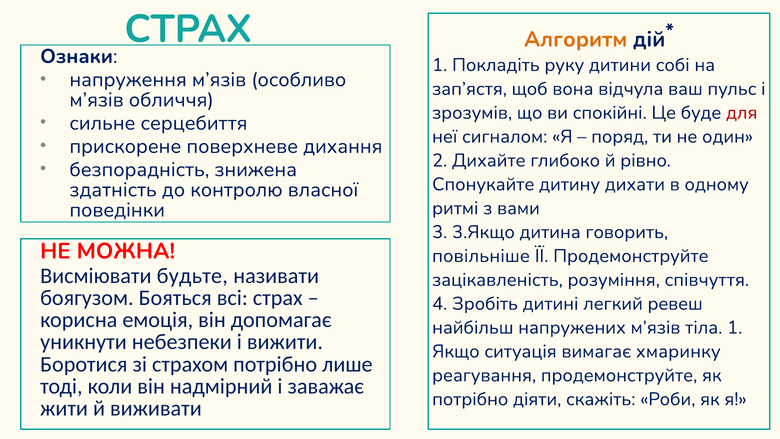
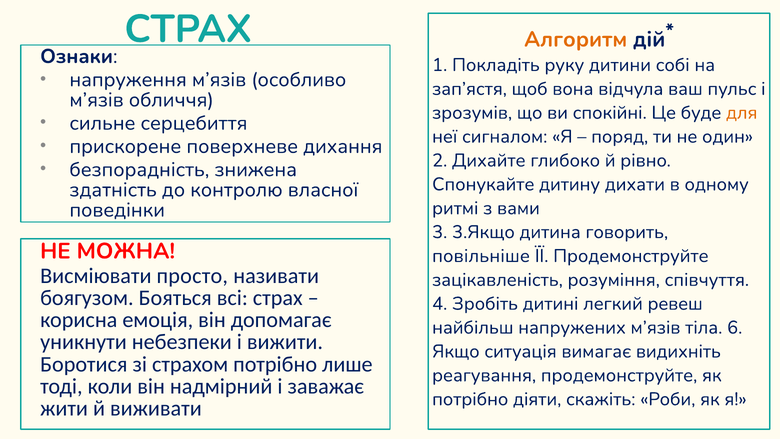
для colour: red -> orange
будьте: будьте -> просто
тіла 1: 1 -> 6
хмаринку: хмаринку -> видихніть
